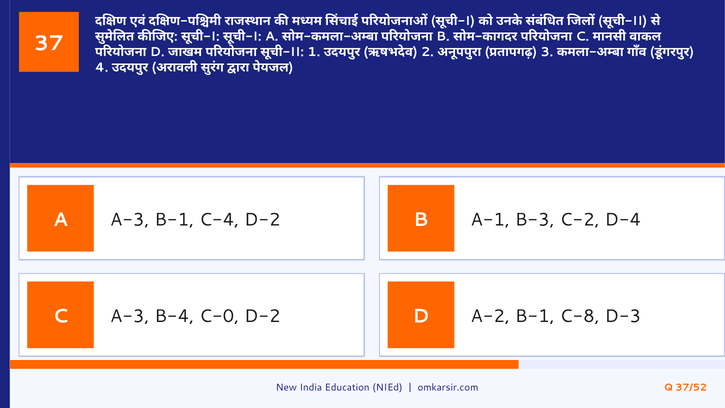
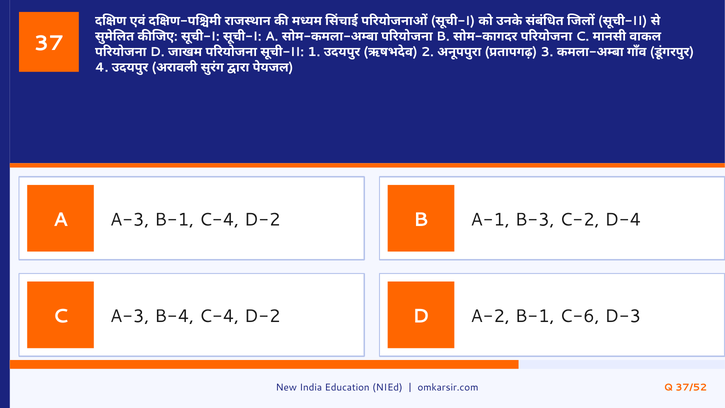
B-4 C-0: C-0 -> C-4
C-8: C-8 -> C-6
